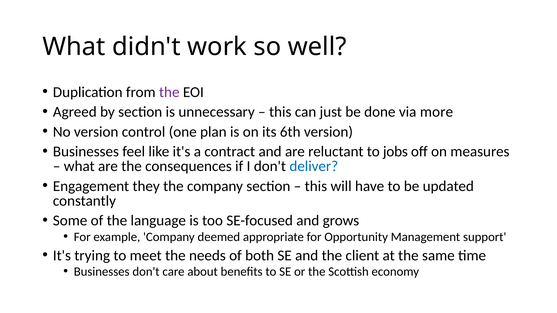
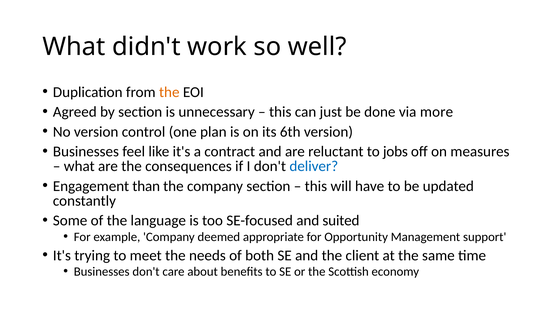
the at (169, 92) colour: purple -> orange
they: they -> than
grows: grows -> suited
